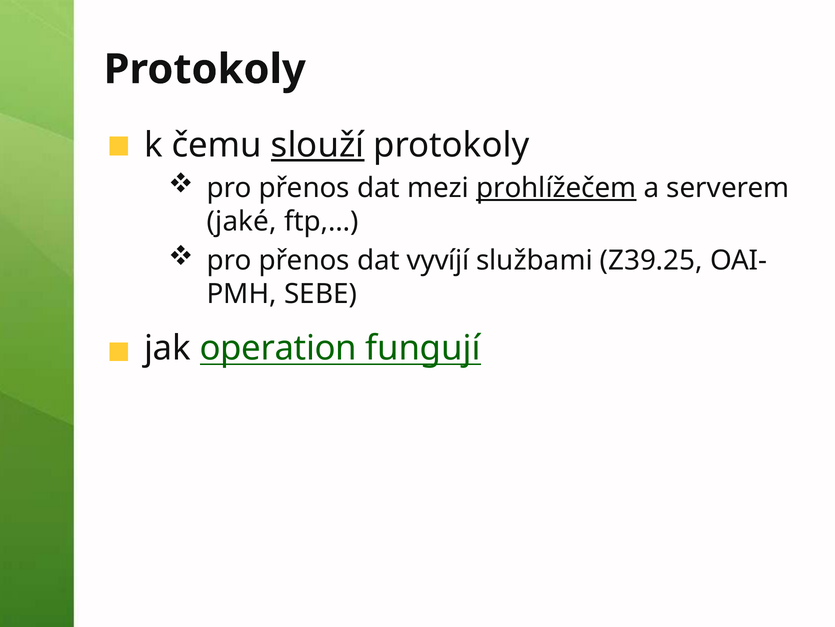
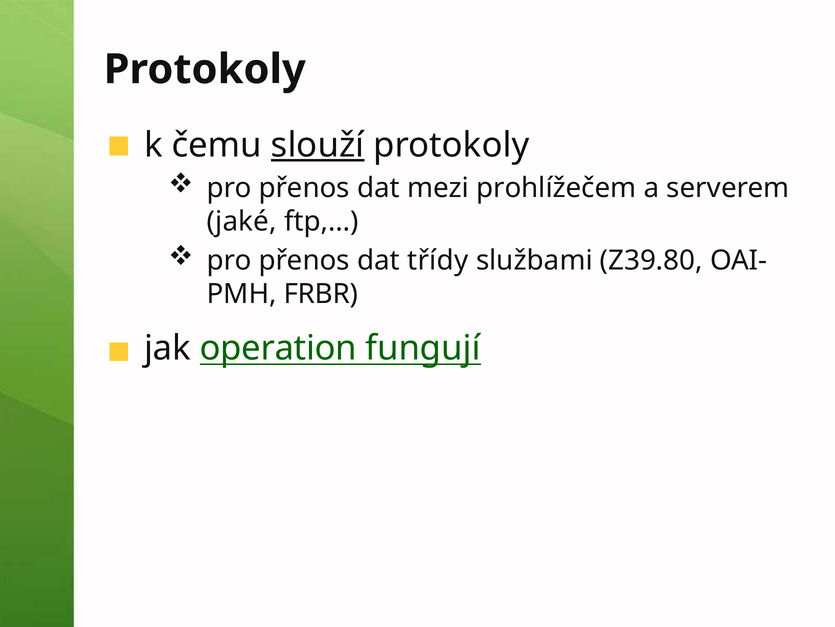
prohlížečem underline: present -> none
vyvíjí: vyvíjí -> třídy
Z39.25: Z39.25 -> Z39.80
SEBE: SEBE -> FRBR
